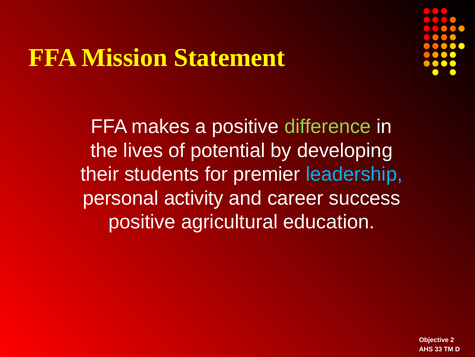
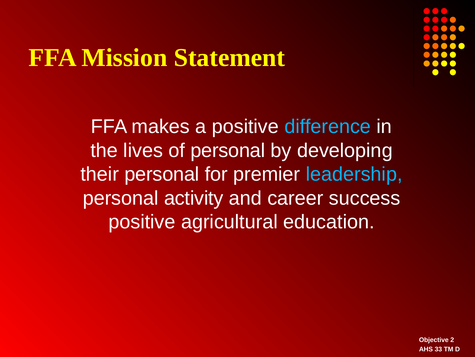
difference colour: light green -> light blue
of potential: potential -> personal
their students: students -> personal
